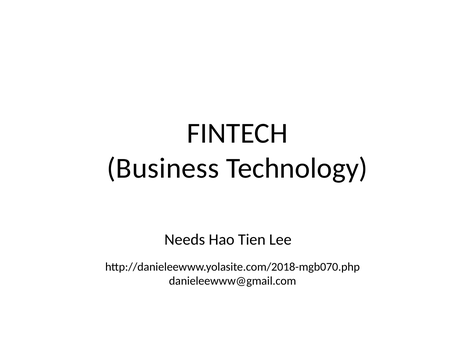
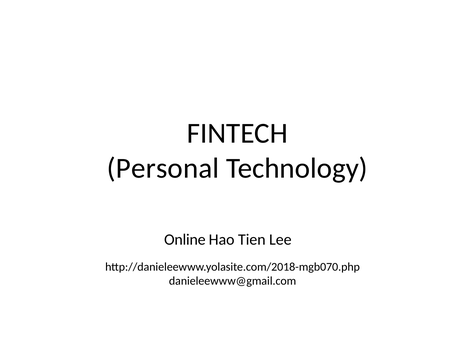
Business: Business -> Personal
Needs: Needs -> Online
